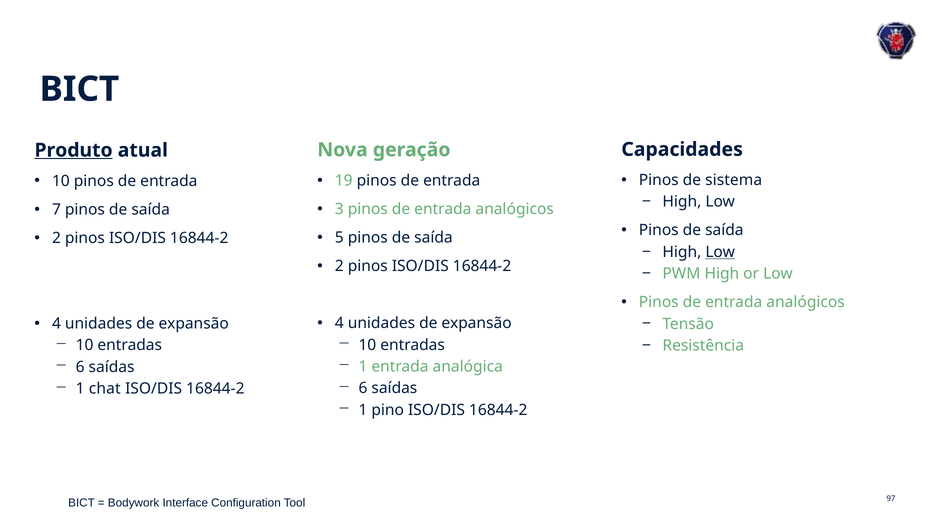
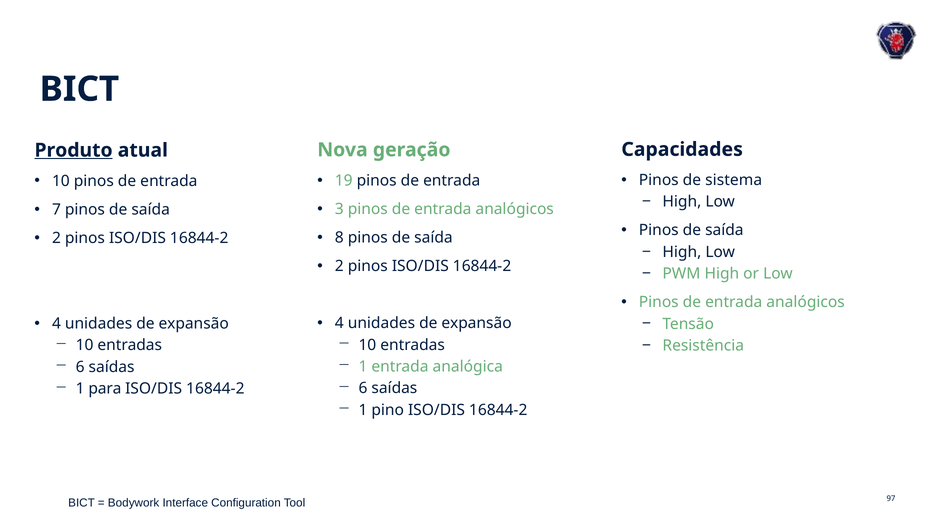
5: 5 -> 8
Low at (720, 252) underline: present -> none
chat: chat -> para
